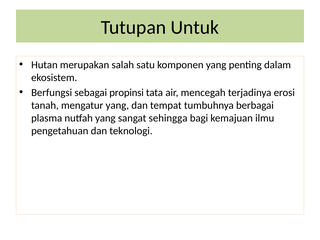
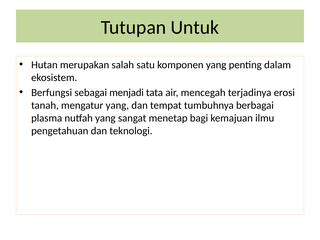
propinsi: propinsi -> menjadi
sehingga: sehingga -> menetap
